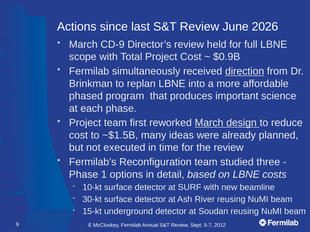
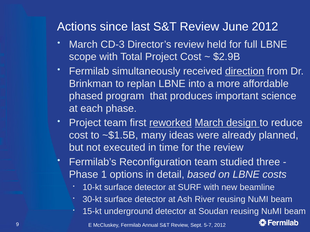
June 2026: 2026 -> 2012
CD-9: CD-9 -> CD-3
$0.9B: $0.9B -> $2.9B
reworked underline: none -> present
